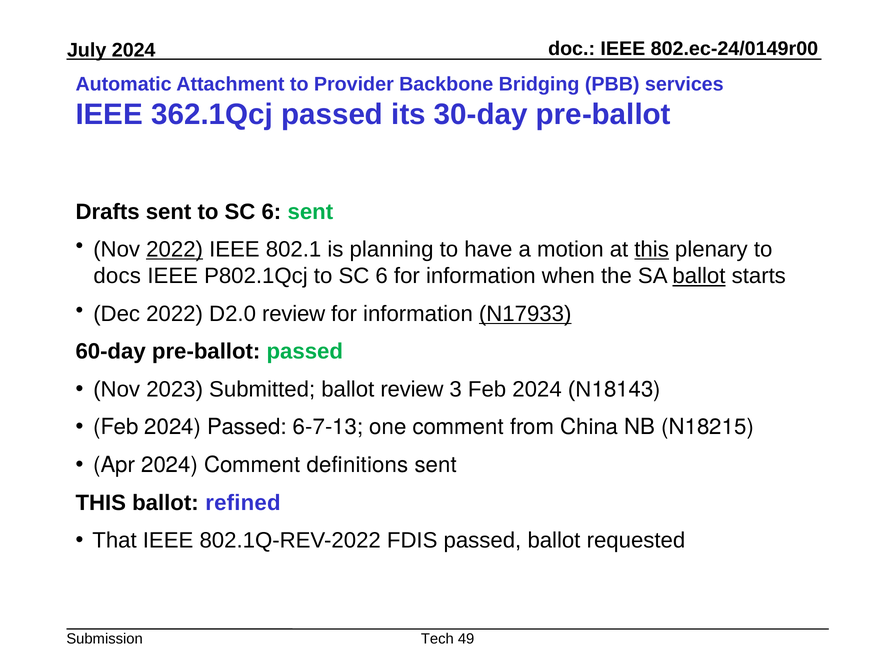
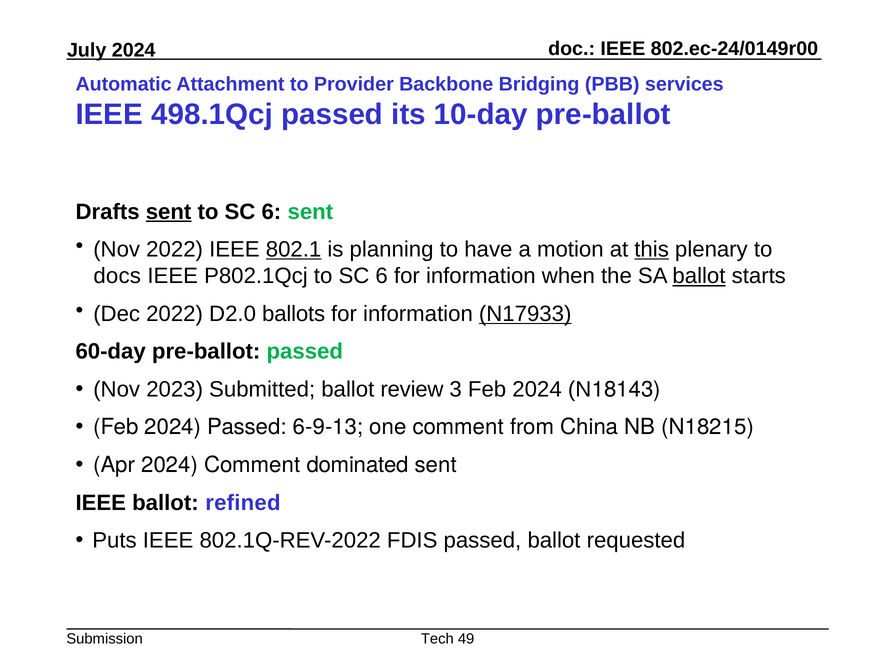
362.1Qcj: 362.1Qcj -> 498.1Qcj
30-day: 30-day -> 10-day
sent at (169, 212) underline: none -> present
2022 at (175, 249) underline: present -> none
802.1 underline: none -> present
D2.0 review: review -> ballots
6-7-13: 6-7-13 -> 6-9-13
definitions: definitions -> dominated
THIS at (101, 503): THIS -> IEEE
That: That -> Puts
